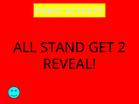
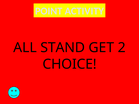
REVEAL: REVEAL -> CHOICE
